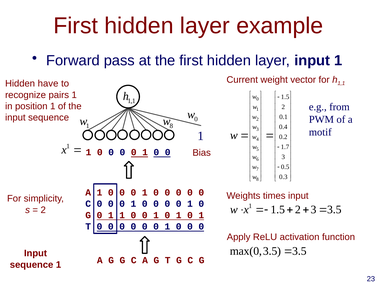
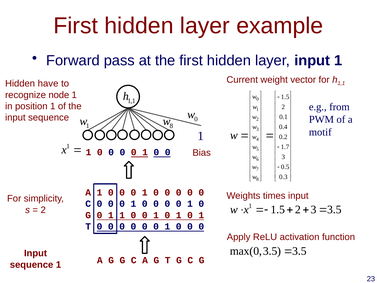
pairs: pairs -> node
